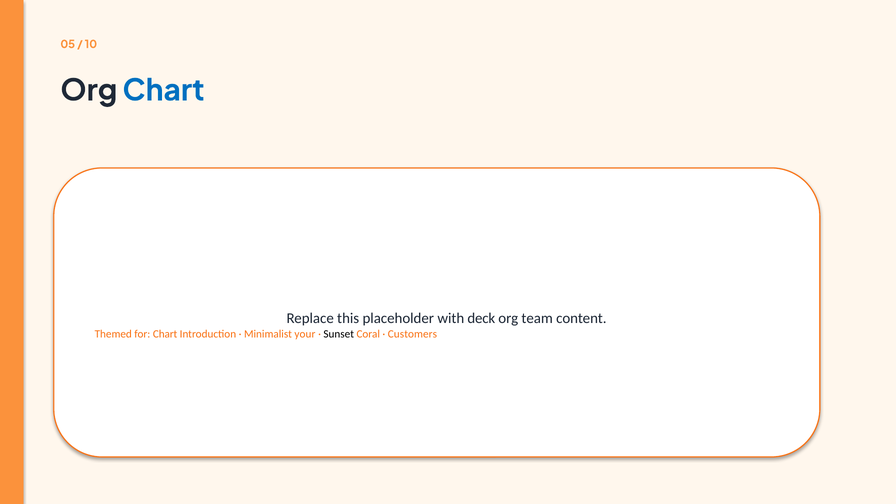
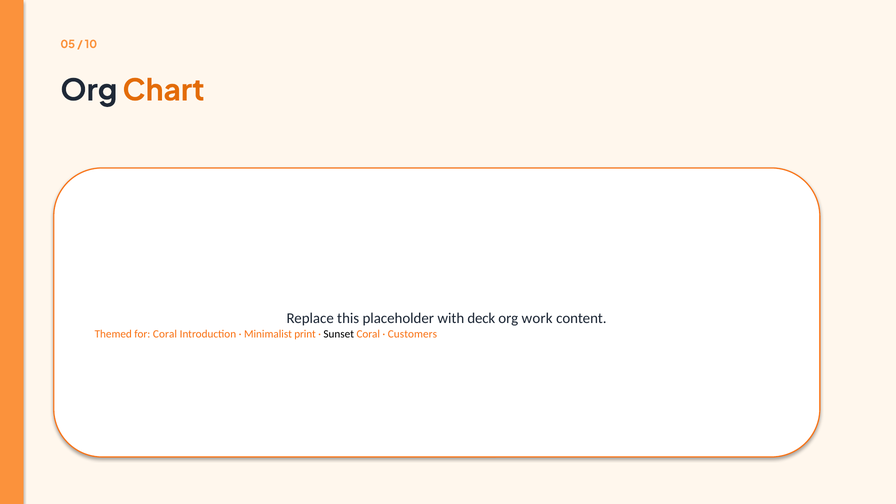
Chart at (164, 91) colour: blue -> orange
team: team -> work
for Chart: Chart -> Coral
your: your -> print
